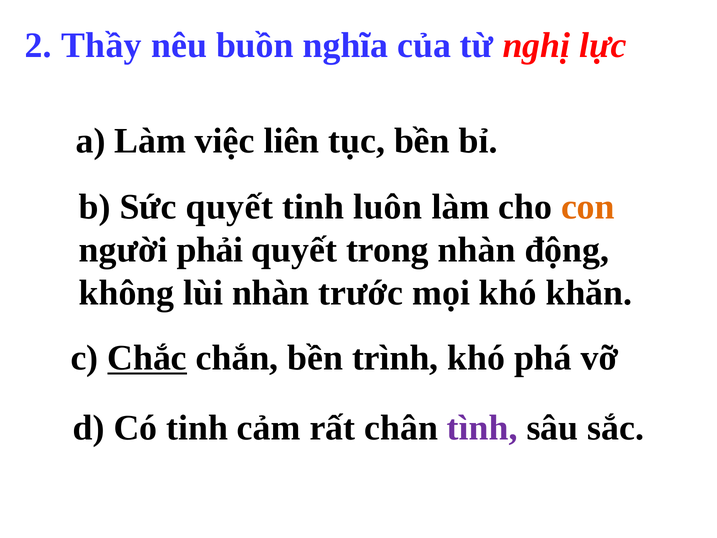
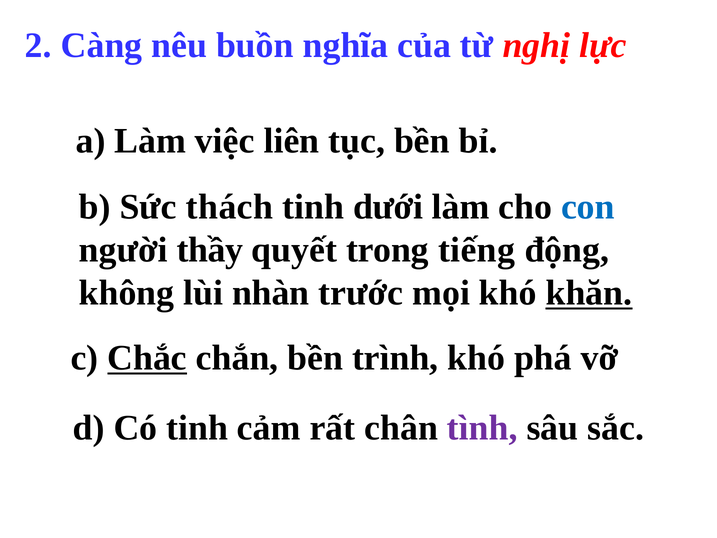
Thầy: Thầy -> Càng
quyết at (229, 207): quyết -> thách
luôn: luôn -> dưới
con colour: orange -> blue
phải: phải -> thầy
trong nhàn: nhàn -> tiếng
khăn underline: none -> present
